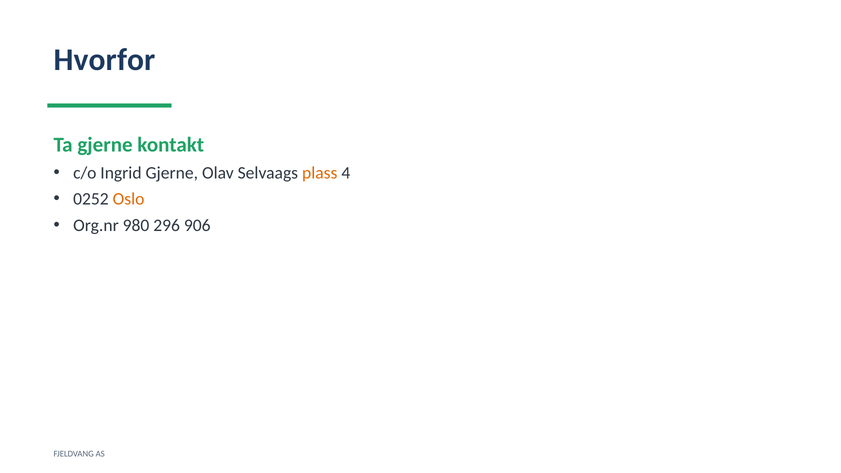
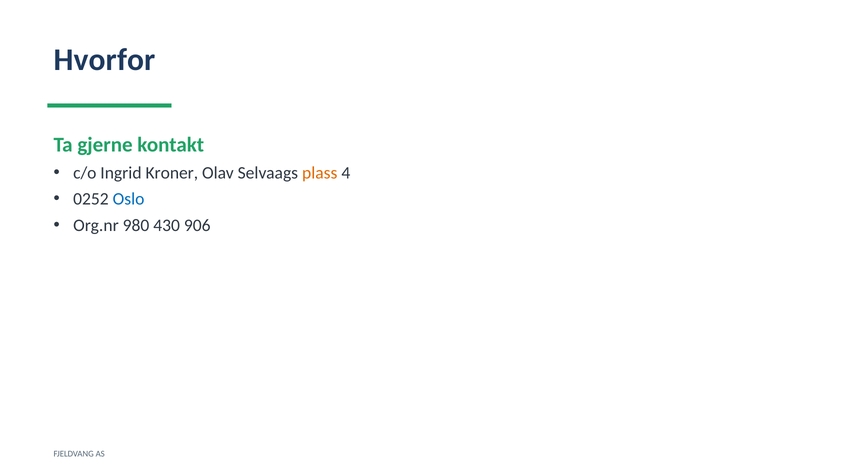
Ingrid Gjerne: Gjerne -> Kroner
Oslo colour: orange -> blue
296: 296 -> 430
